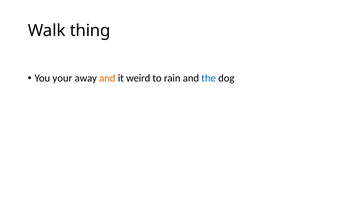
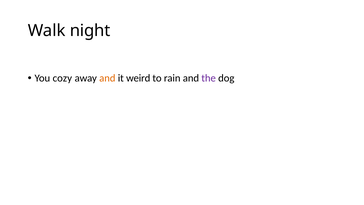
thing: thing -> night
your: your -> cozy
the colour: blue -> purple
